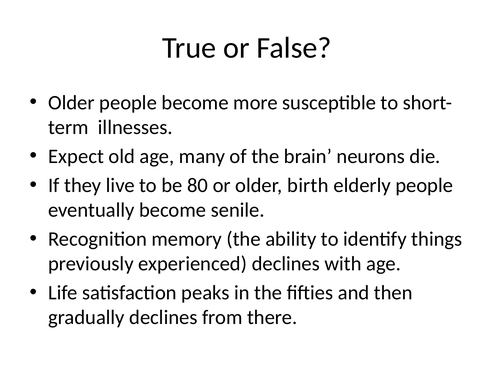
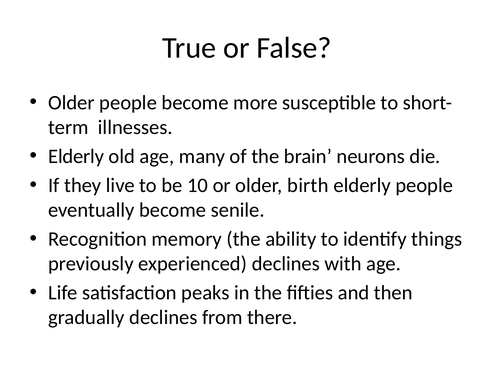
Expect at (76, 157): Expect -> Elderly
80: 80 -> 10
